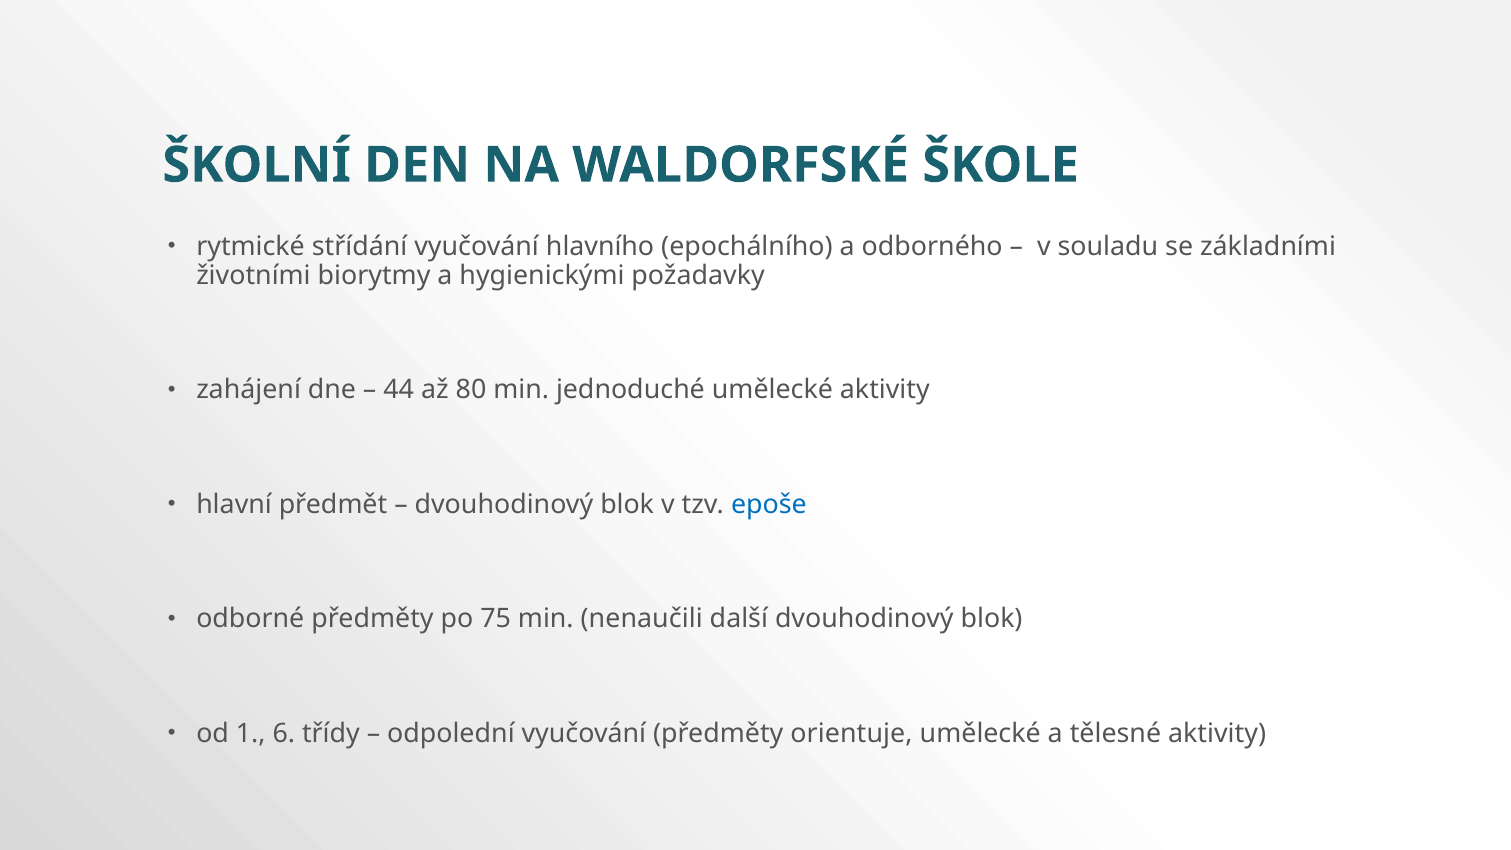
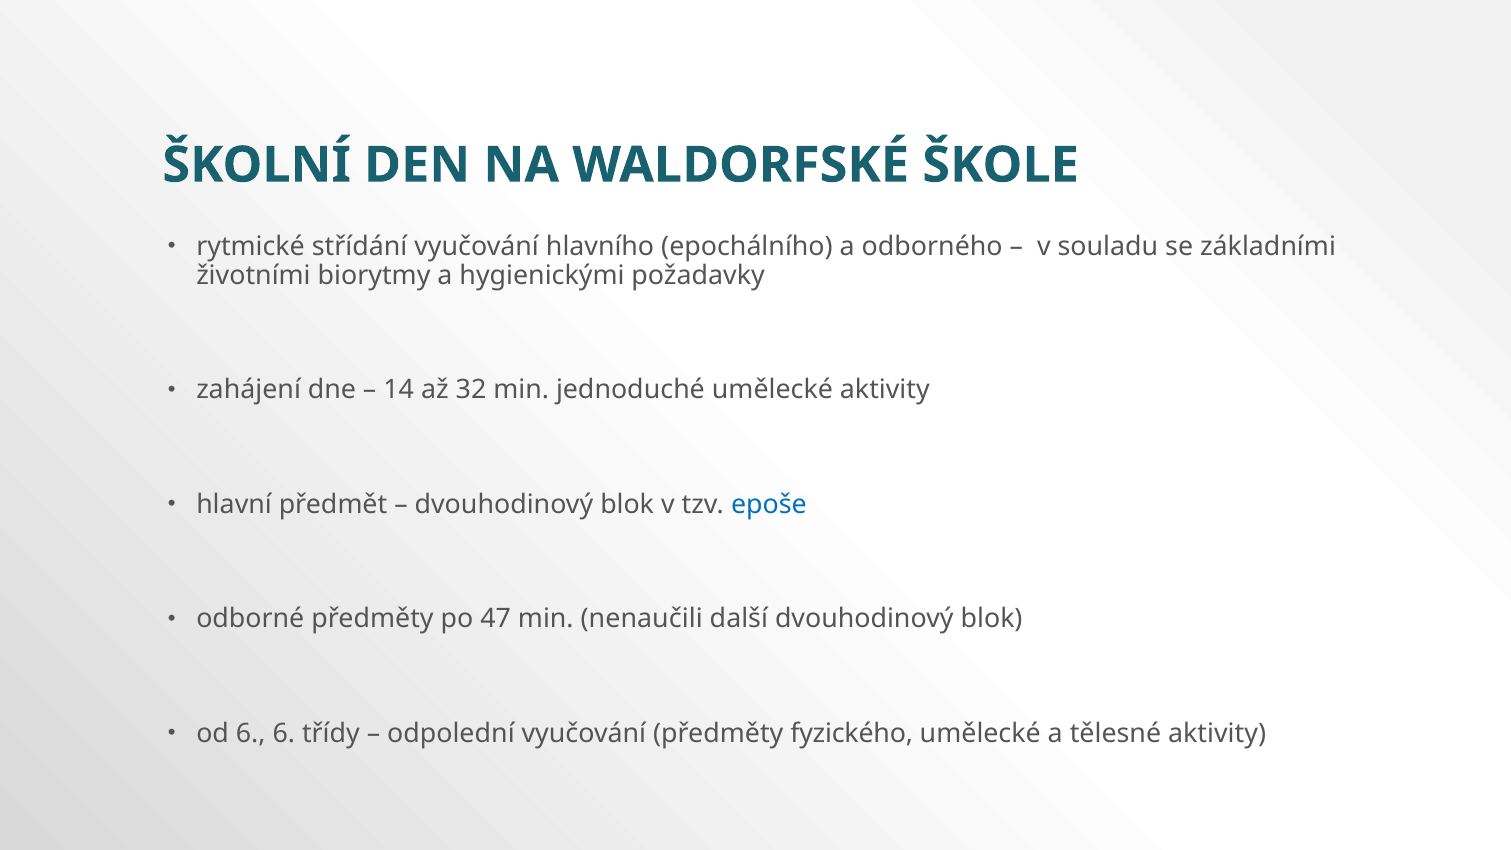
44: 44 -> 14
80: 80 -> 32
75: 75 -> 47
od 1: 1 -> 6
orientuje: orientuje -> fyzického
